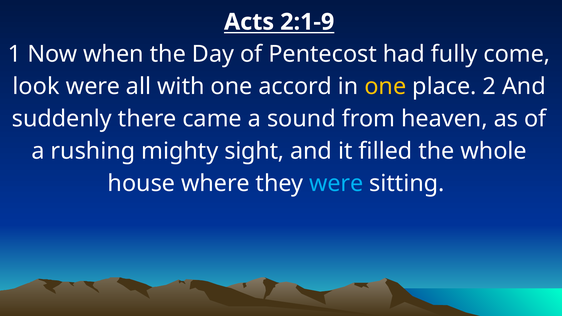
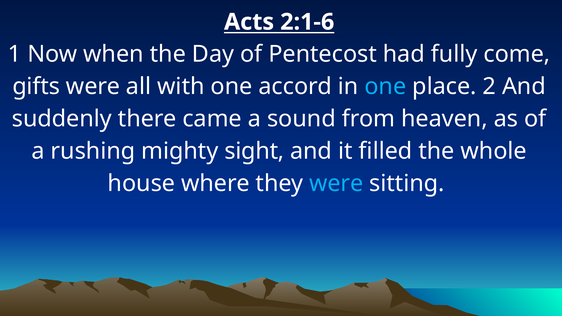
2:1-9: 2:1-9 -> 2:1-6
look: look -> gifts
one at (385, 87) colour: yellow -> light blue
